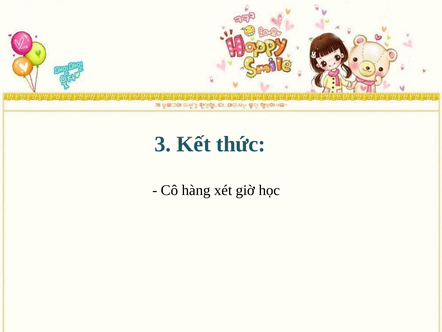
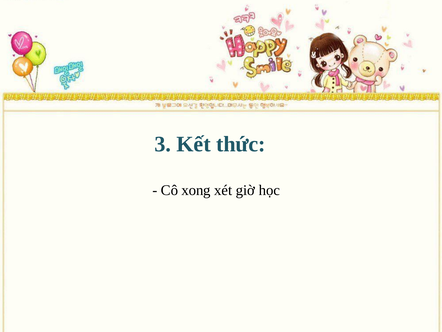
hàng: hàng -> xong
